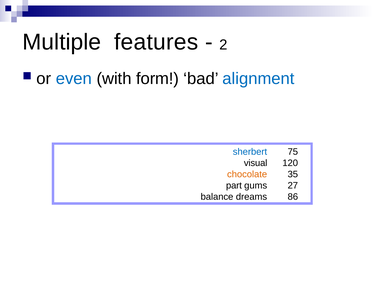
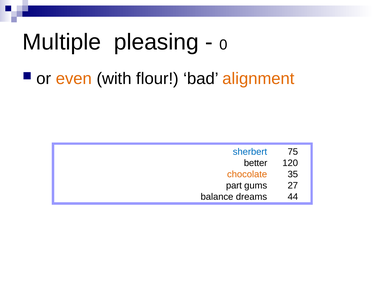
features: features -> pleasing
2: 2 -> 0
even colour: blue -> orange
form: form -> flour
alignment colour: blue -> orange
visual: visual -> better
86: 86 -> 44
